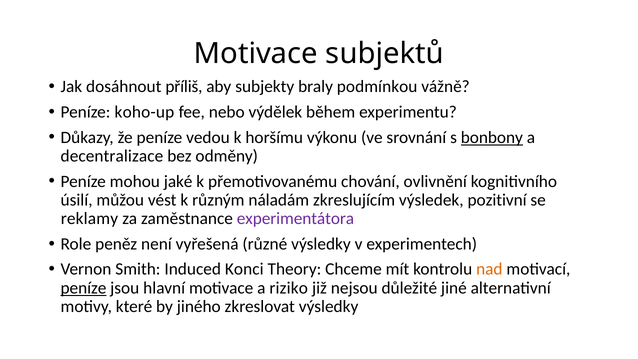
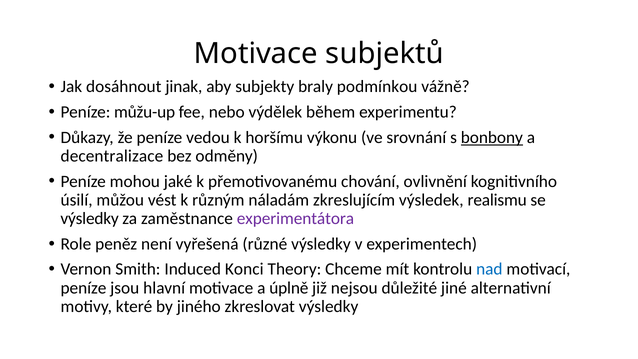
příliš: příliš -> jinak
koho-up: koho-up -> můžu-up
pozitivní: pozitivní -> realismu
reklamy at (89, 219): reklamy -> výsledky
nad colour: orange -> blue
peníze at (83, 288) underline: present -> none
riziko: riziko -> úplně
